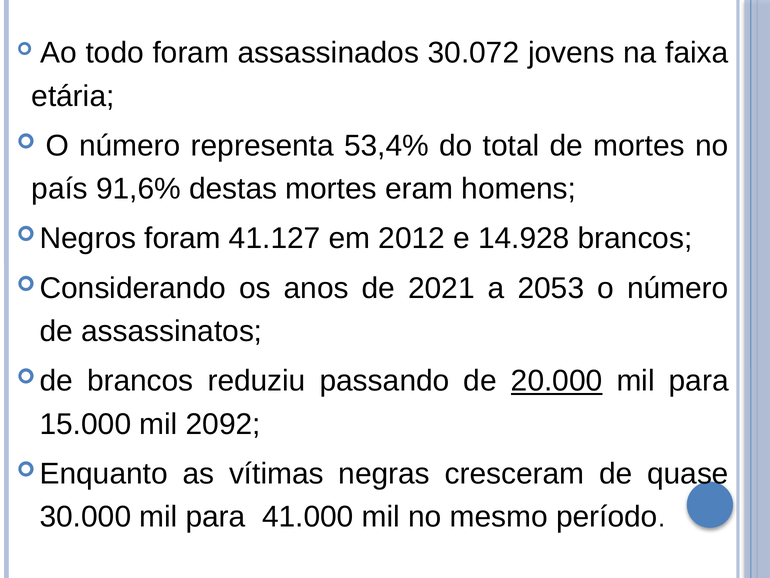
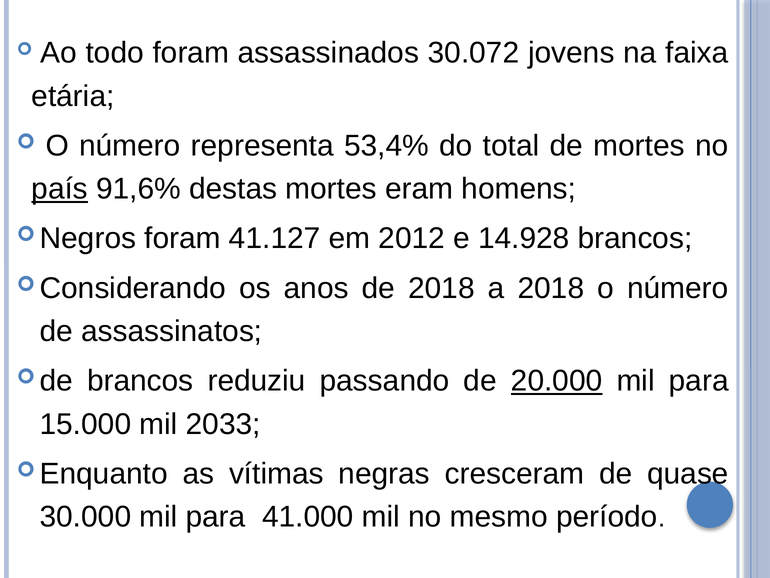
país underline: none -> present
de 2021: 2021 -> 2018
a 2053: 2053 -> 2018
2092: 2092 -> 2033
